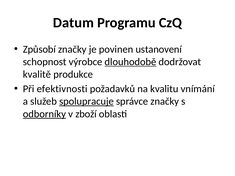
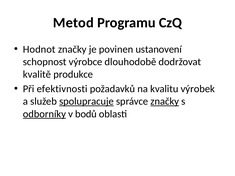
Datum: Datum -> Metod
Způsobí: Způsobí -> Hodnot
dlouhodobě underline: present -> none
vnímání: vnímání -> výrobek
značky at (165, 102) underline: none -> present
zboží: zboží -> bodů
